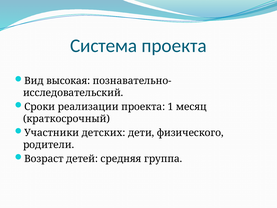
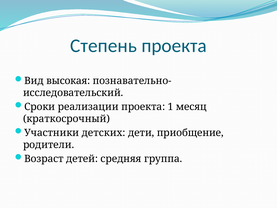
Система: Система -> Степень
физического: физического -> приобщение
